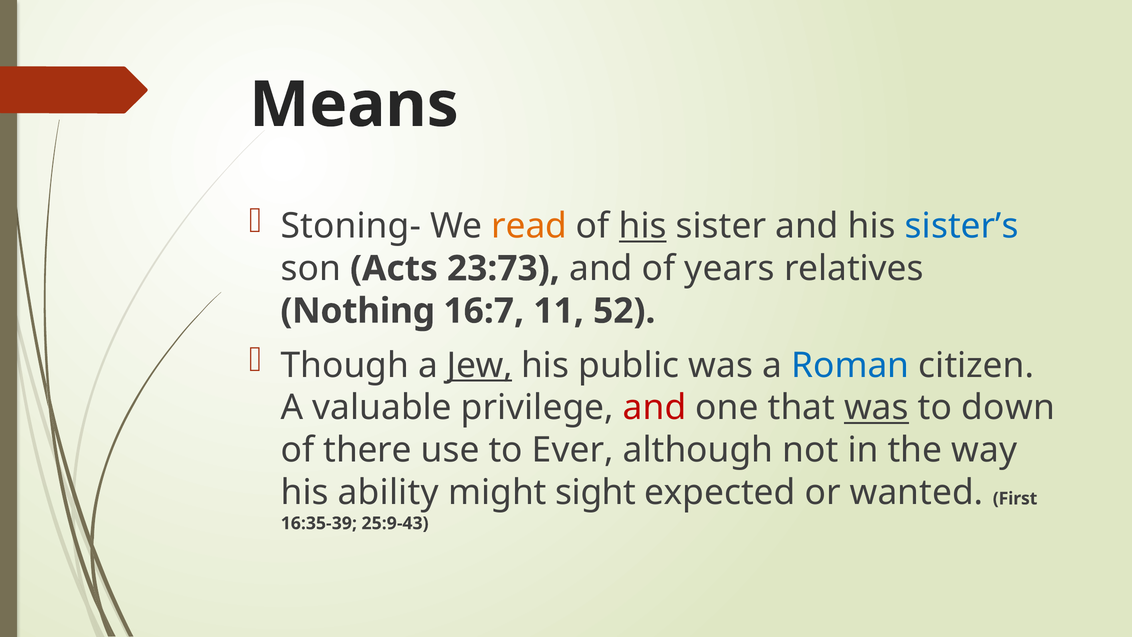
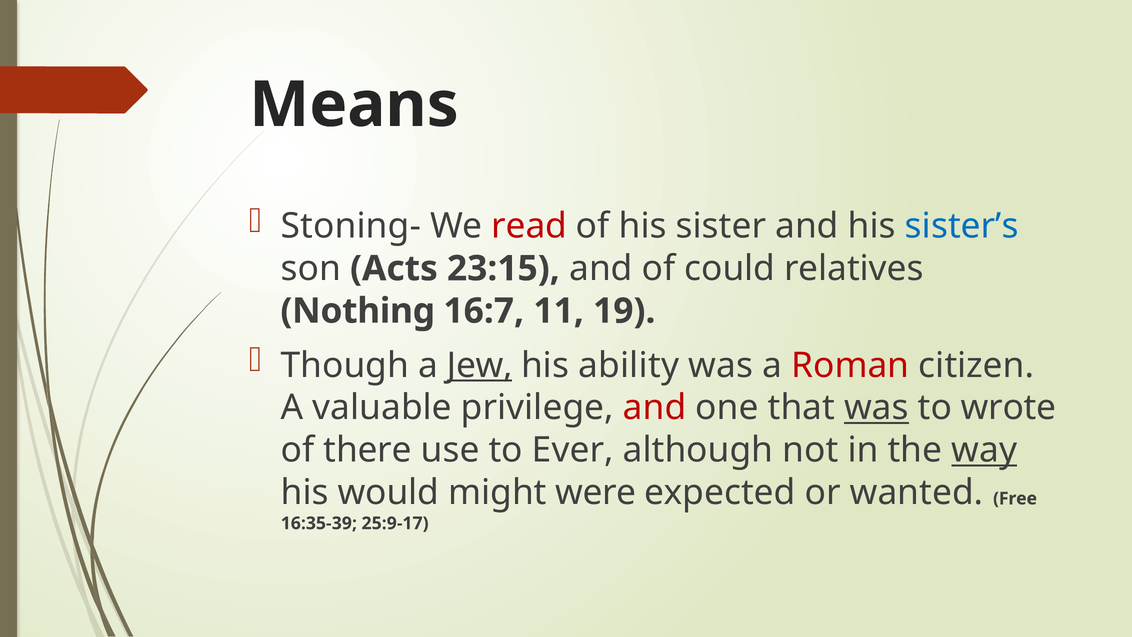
read colour: orange -> red
his at (643, 226) underline: present -> none
23:73: 23:73 -> 23:15
years: years -> could
52: 52 -> 19
public: public -> ability
Roman colour: blue -> red
down: down -> wrote
way underline: none -> present
ability: ability -> would
sight: sight -> were
First: First -> Free
25:9-43: 25:9-43 -> 25:9-17
